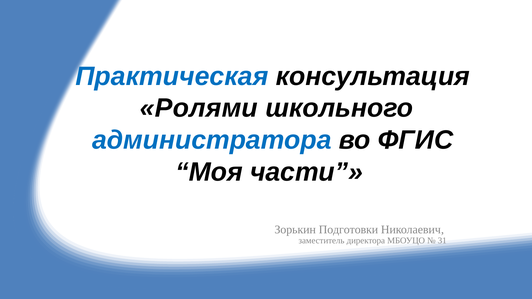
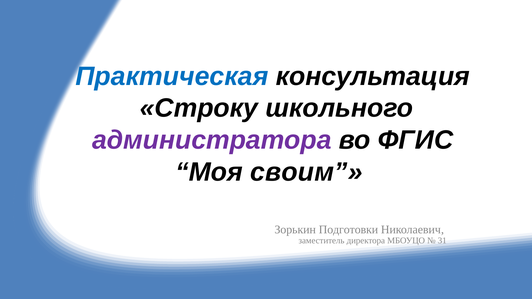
Ролями: Ролями -> Строку
администратора colour: blue -> purple
части: части -> своим
